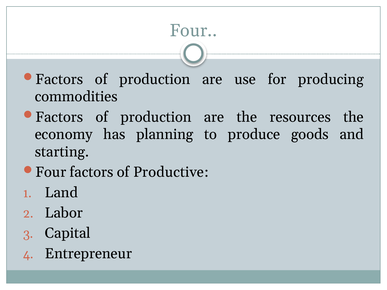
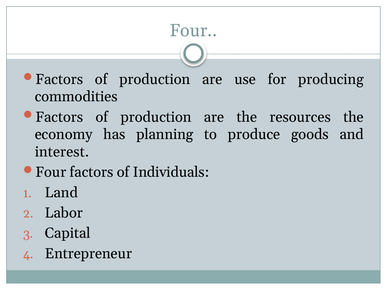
starting: starting -> interest
Productive: Productive -> Individuals
